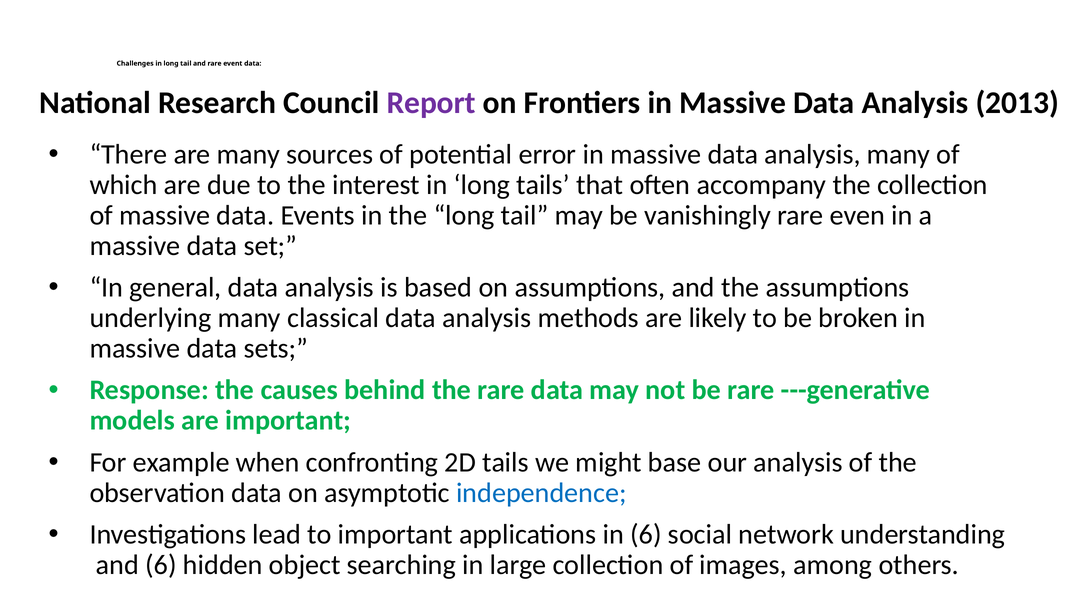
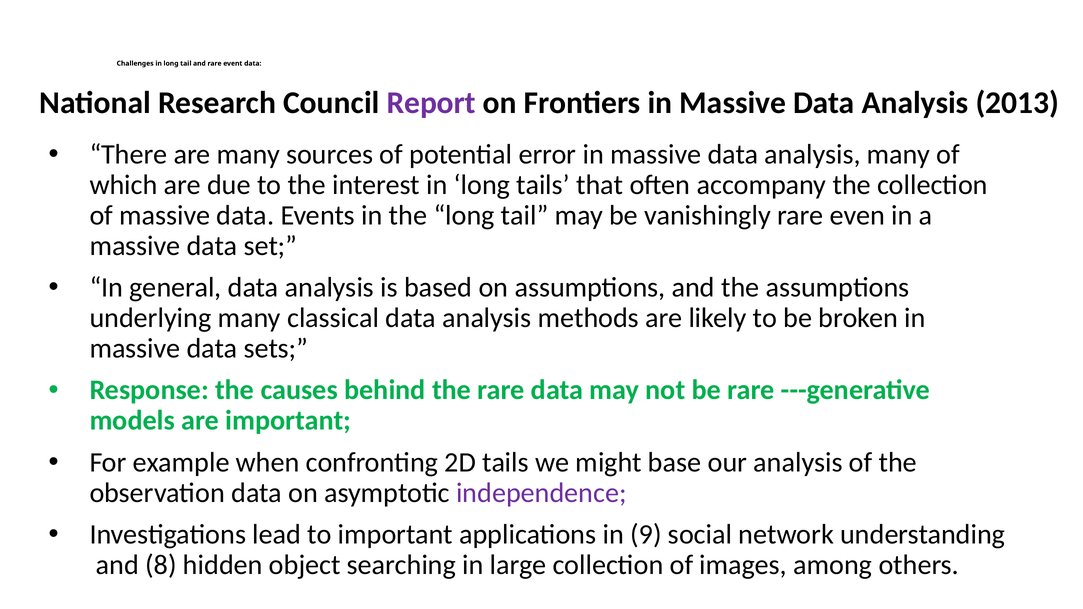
independence colour: blue -> purple
in 6: 6 -> 9
and 6: 6 -> 8
